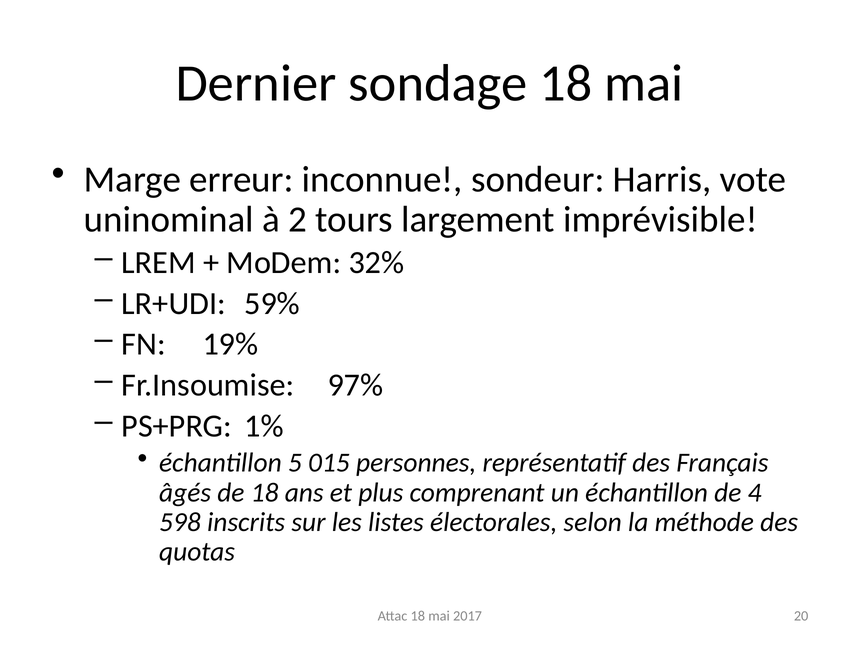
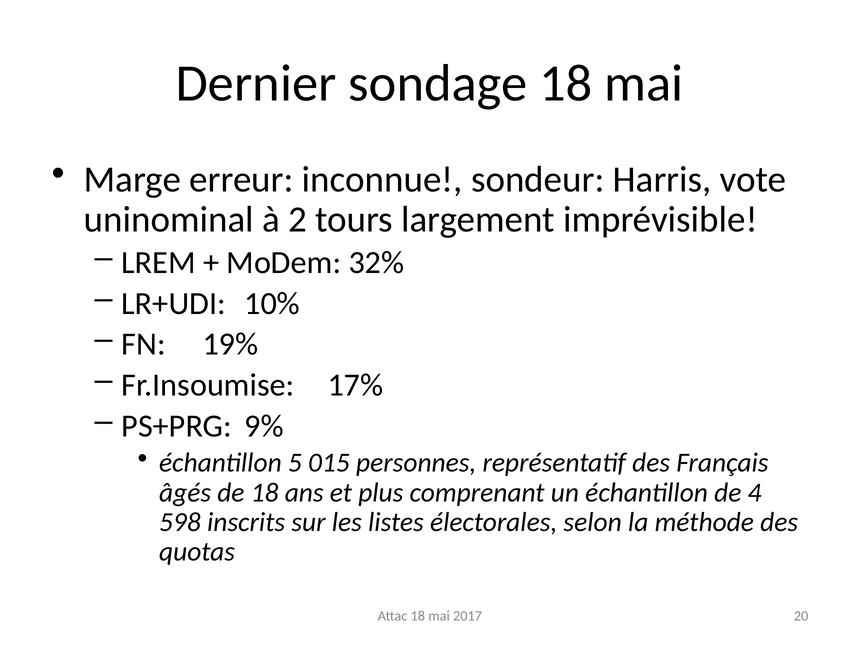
59%: 59% -> 10%
97%: 97% -> 17%
1%: 1% -> 9%
